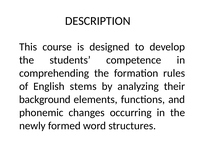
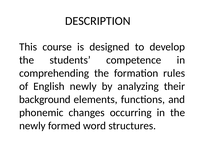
English stems: stems -> newly
